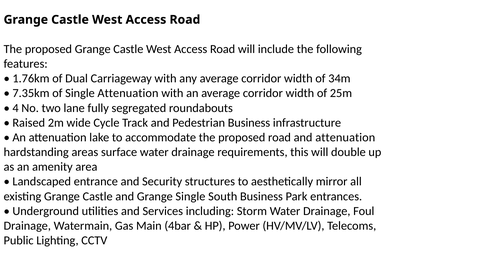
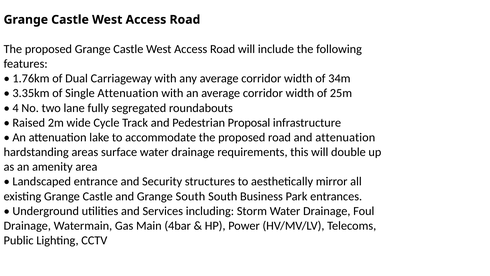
7.35km: 7.35km -> 3.35km
Pedestrian Business: Business -> Proposal
Grange Single: Single -> South
